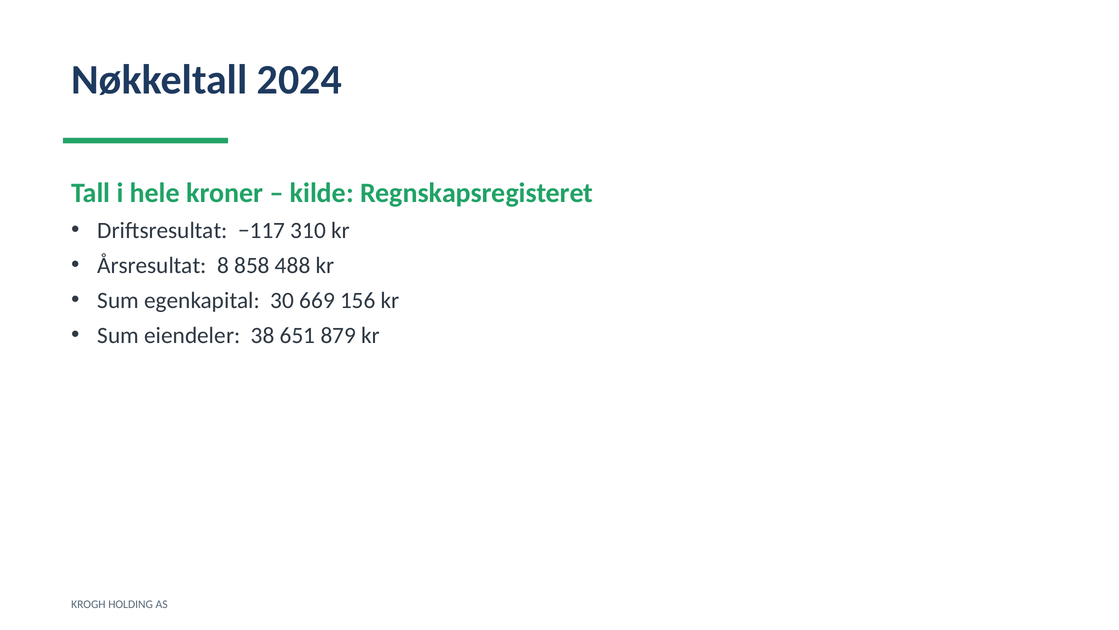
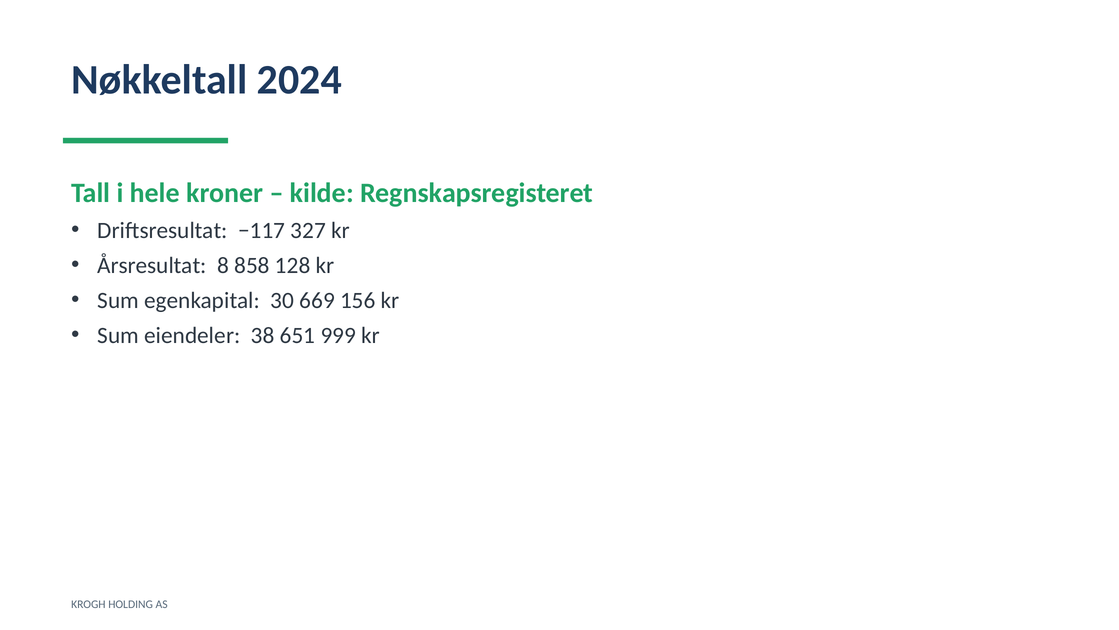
310: 310 -> 327
488: 488 -> 128
879: 879 -> 999
